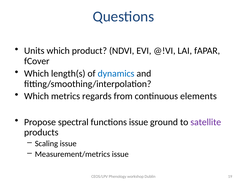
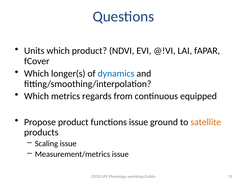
length(s: length(s -> longer(s
elements: elements -> equipped
Propose spectral: spectral -> product
satellite colour: purple -> orange
